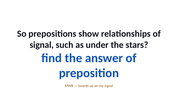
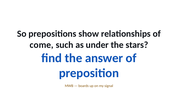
signal at (42, 45): signal -> come
